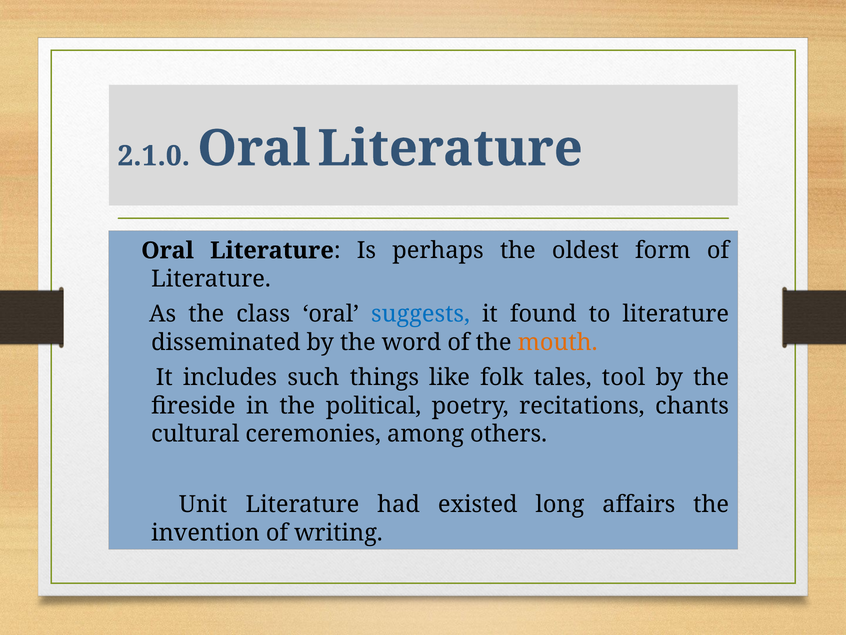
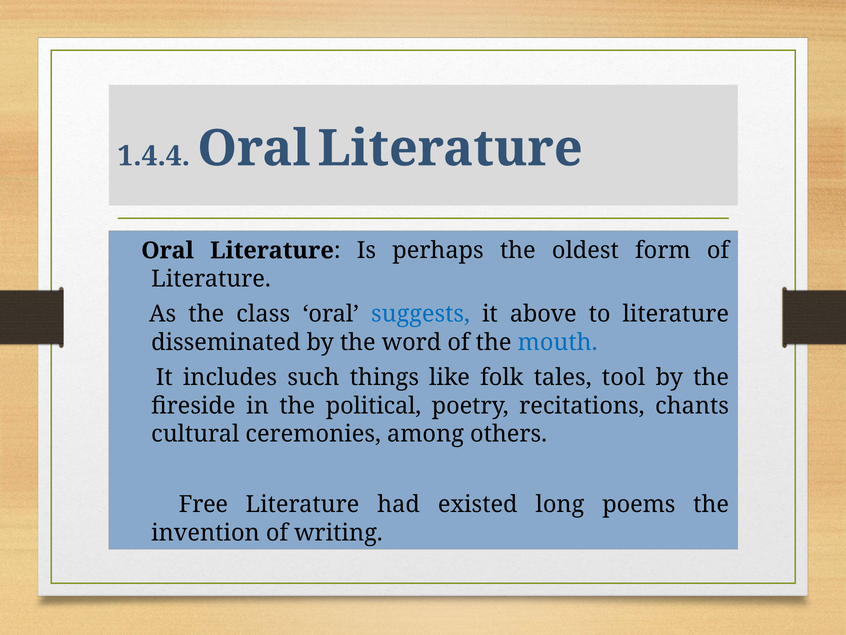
2.1.0: 2.1.0 -> 1.4.4
found: found -> above
mouth colour: orange -> blue
Unit: Unit -> Free
affairs: affairs -> poems
